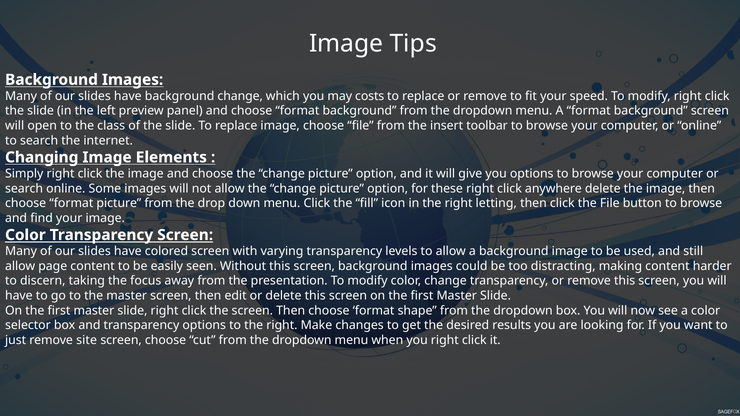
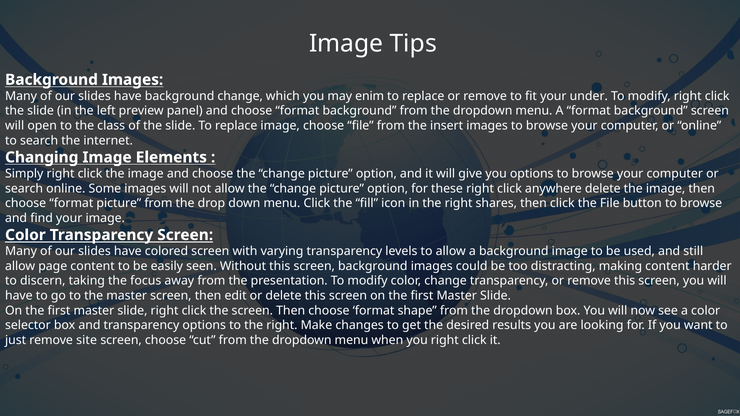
costs: costs -> enim
speed: speed -> under
insert toolbar: toolbar -> images
letting: letting -> shares
